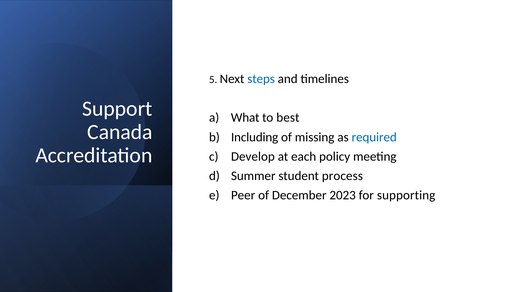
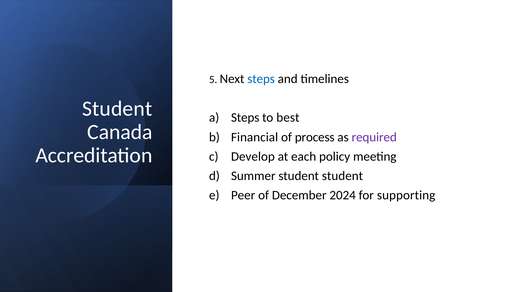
Support at (117, 109): Support -> Student
What at (245, 118): What -> Steps
Including: Including -> Financial
missing: missing -> process
required colour: blue -> purple
student process: process -> student
2023: 2023 -> 2024
